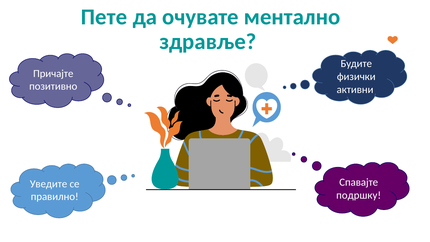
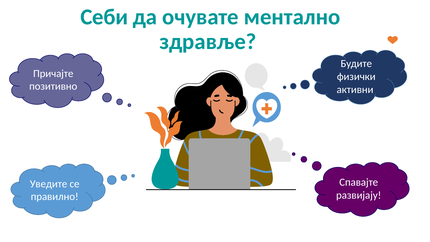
Пете: Пете -> Себи
подршку: подршку -> развијају
